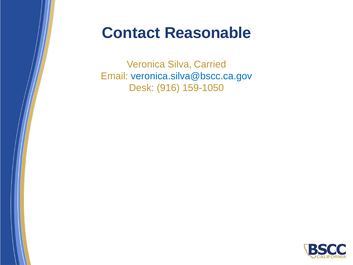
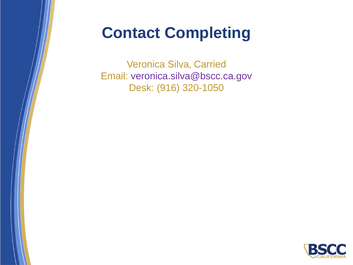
Reasonable: Reasonable -> Completing
veronica.silva@bscc.ca.gov colour: blue -> purple
159-1050: 159-1050 -> 320-1050
